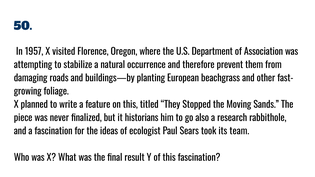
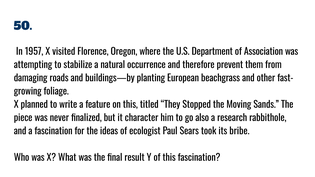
historians: historians -> character
team: team -> bribe
